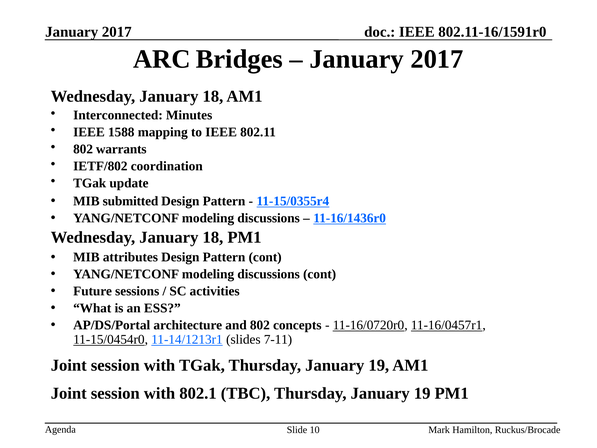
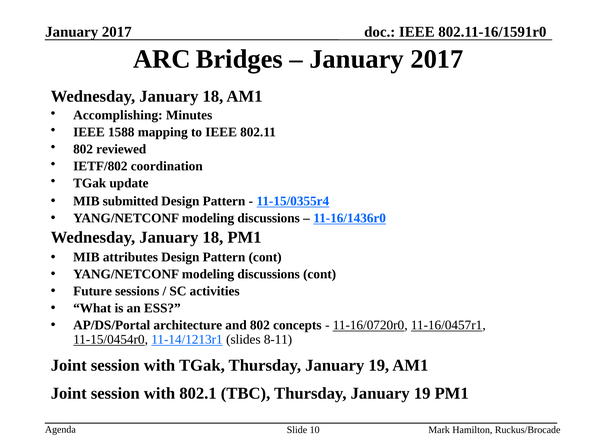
Interconnected: Interconnected -> Accomplishing
warrants: warrants -> reviewed
7-11: 7-11 -> 8-11
